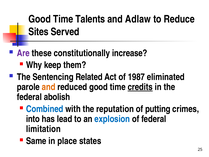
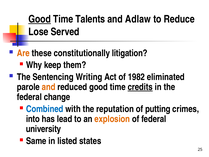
Good at (40, 19) underline: none -> present
Sites: Sites -> Lose
Are colour: purple -> orange
increase: increase -> litigation
Related: Related -> Writing
1987: 1987 -> 1982
abolish: abolish -> change
explosion colour: blue -> orange
limitation: limitation -> university
place: place -> listed
